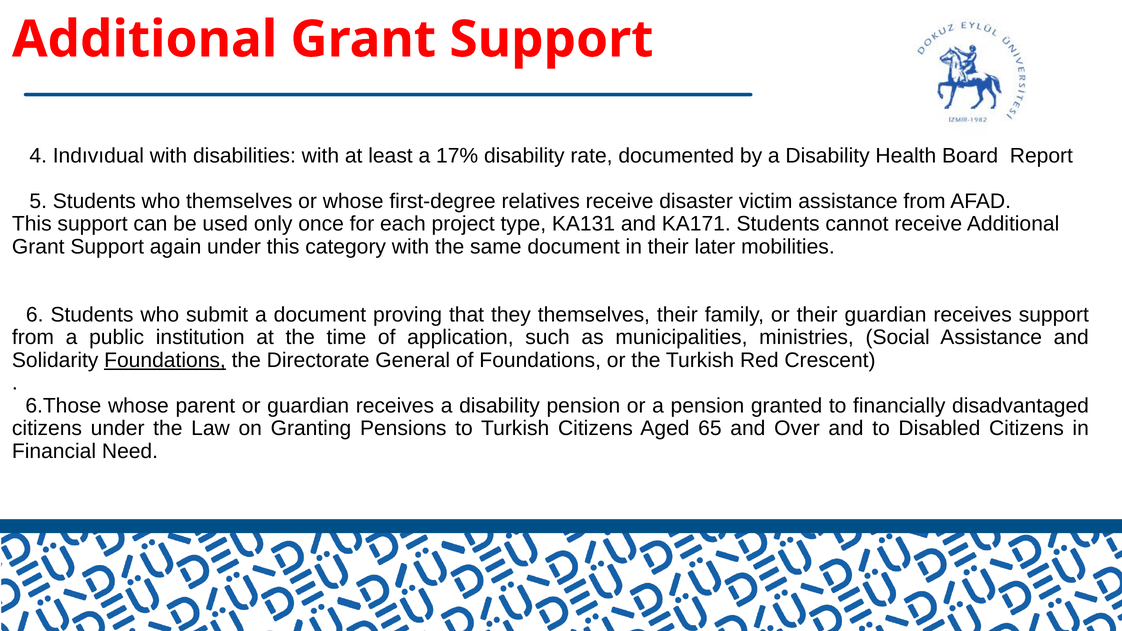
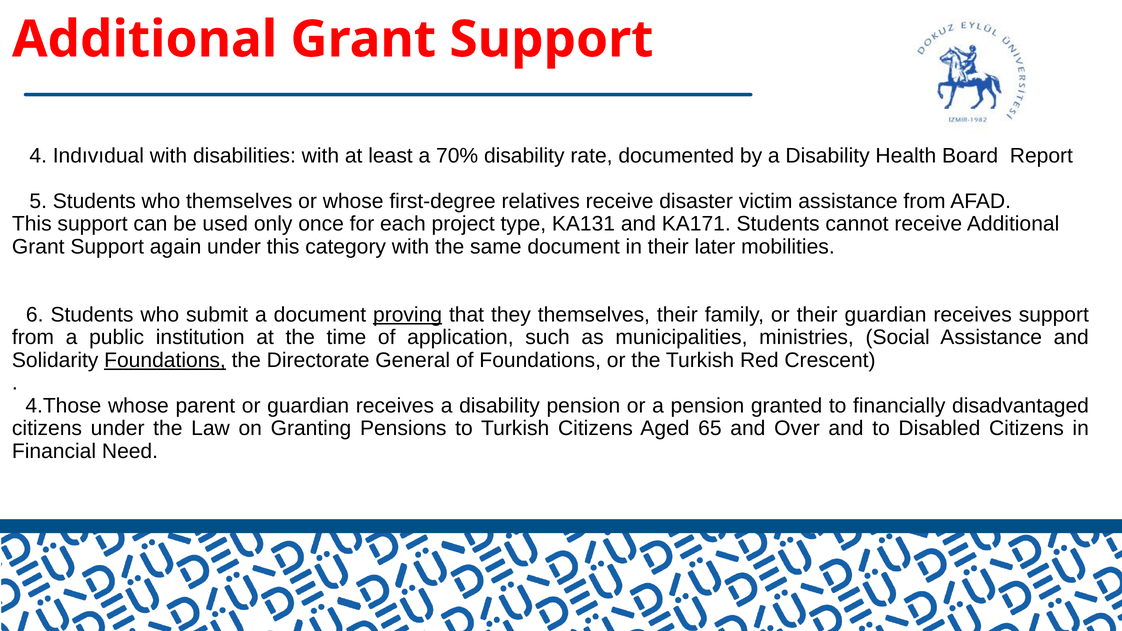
17%: 17% -> 70%
proving underline: none -> present
6.Those: 6.Those -> 4.Those
